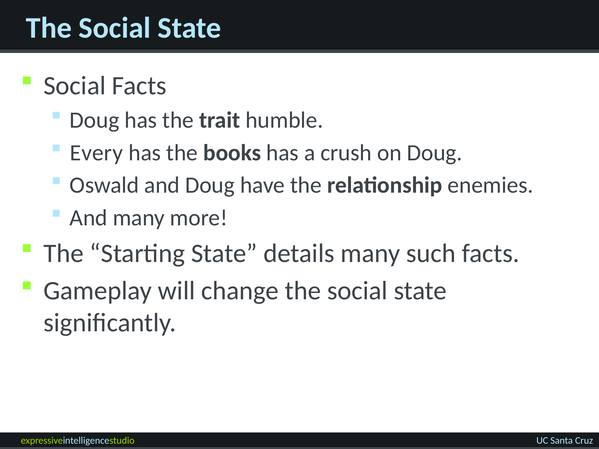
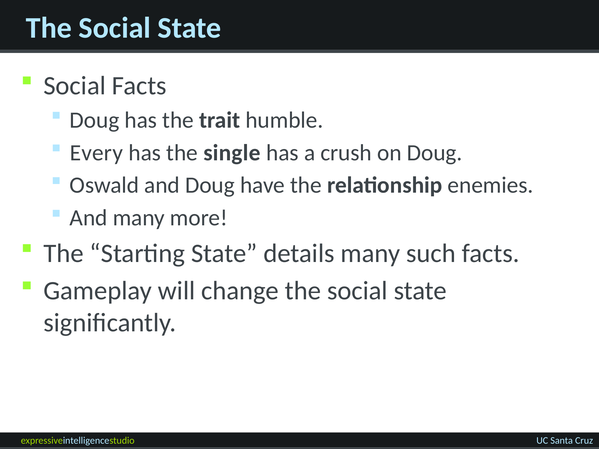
books: books -> single
